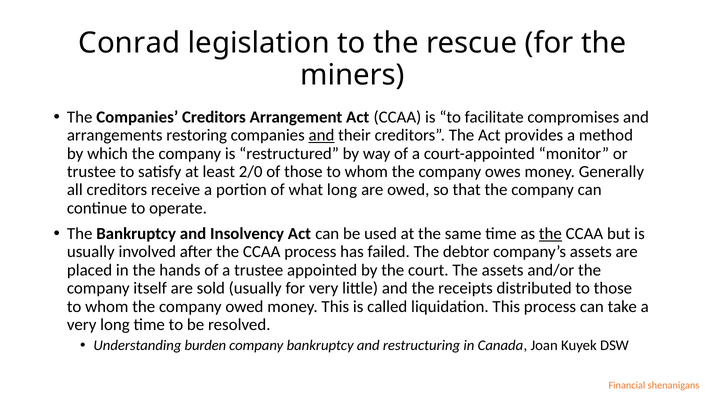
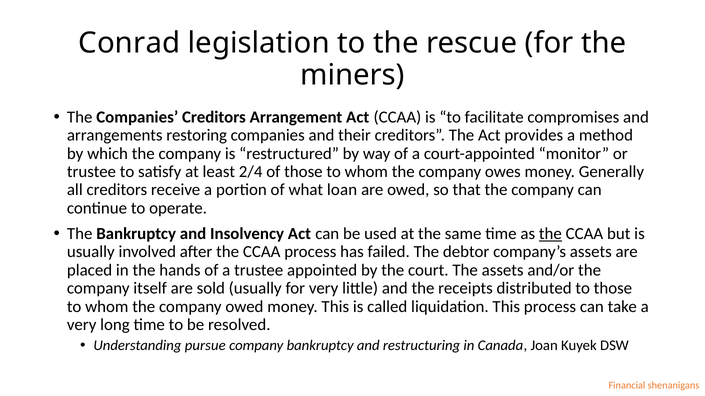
and at (321, 135) underline: present -> none
2/0: 2/0 -> 2/4
what long: long -> loan
burden: burden -> pursue
